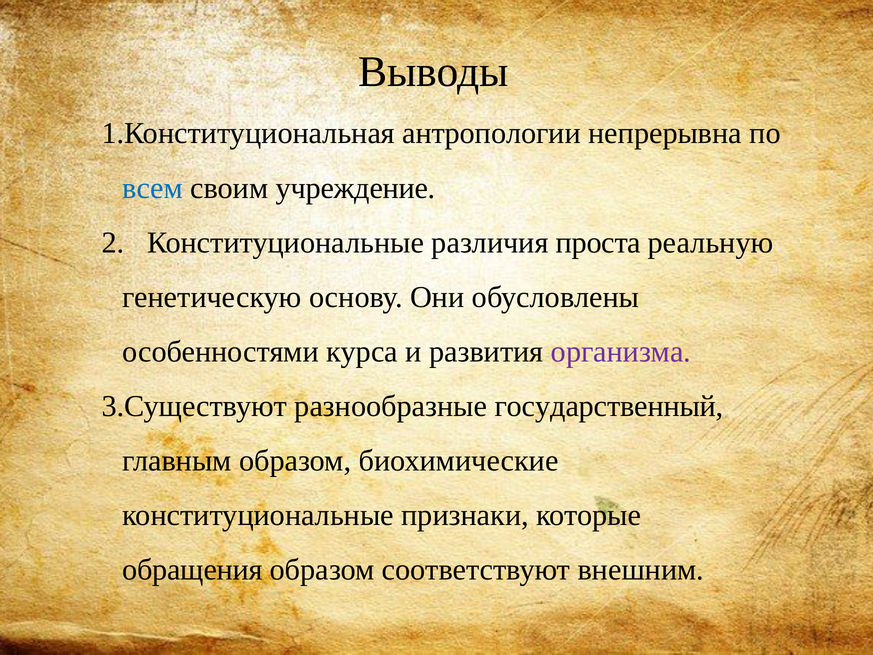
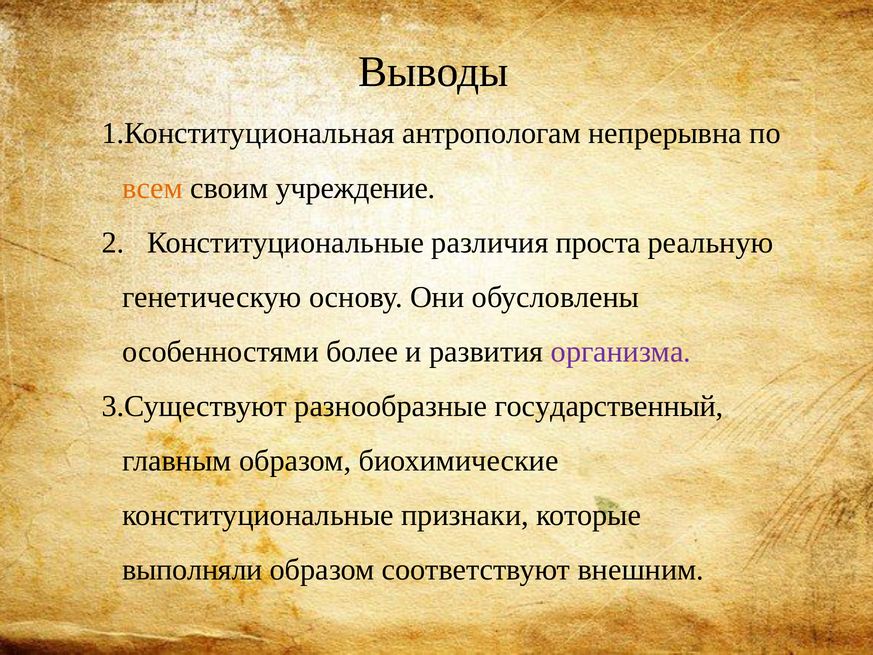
антропологии: антропологии -> антропологам
всем colour: blue -> orange
курса: курса -> более
обращения: обращения -> выполняли
